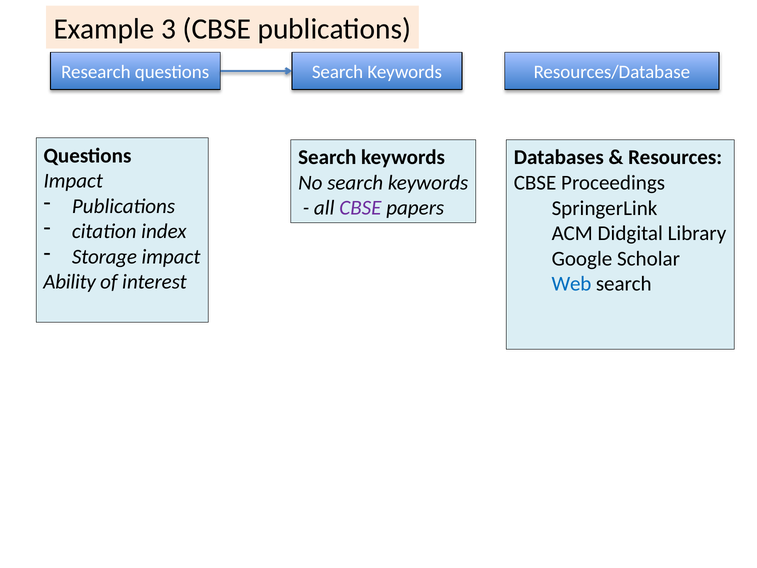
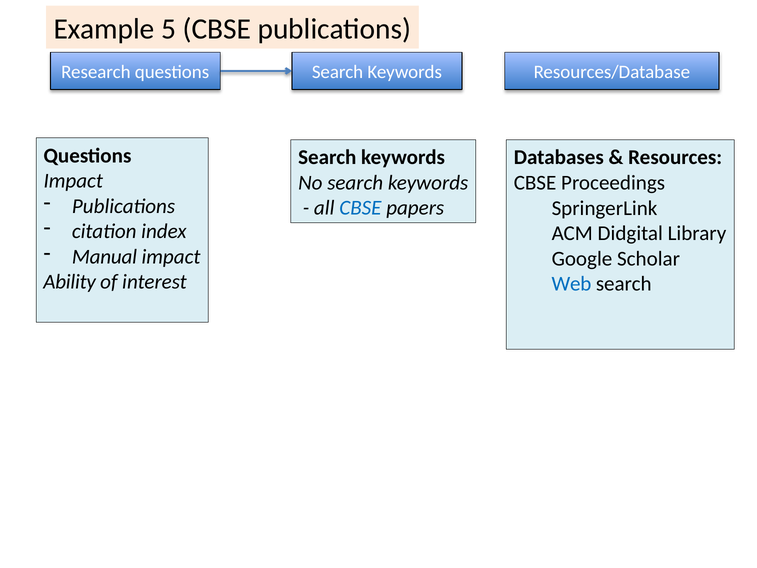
3: 3 -> 5
CBSE at (360, 208) colour: purple -> blue
Storage: Storage -> Manual
